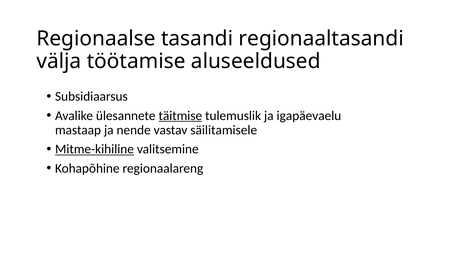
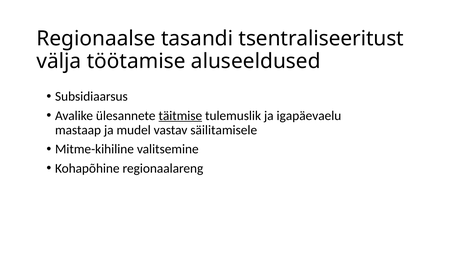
regionaaltasandi: regionaaltasandi -> tsentraliseeritust
nende: nende -> mudel
Mitme-kihiline underline: present -> none
